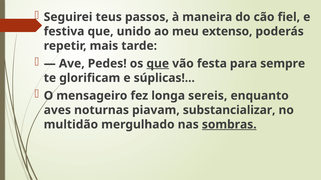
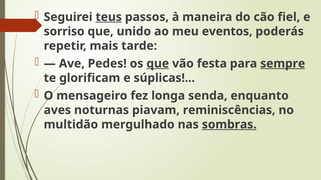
teus underline: none -> present
festiva: festiva -> sorriso
extenso: extenso -> eventos
sempre underline: none -> present
sereis: sereis -> senda
substancializar: substancializar -> reminiscências
